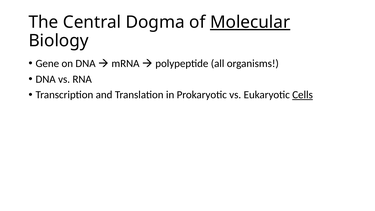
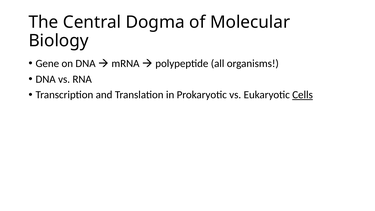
Molecular underline: present -> none
